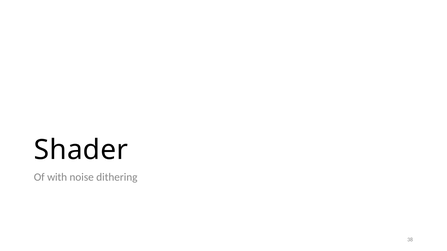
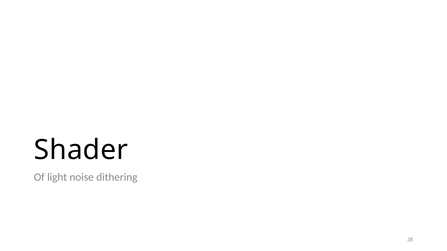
with: with -> light
